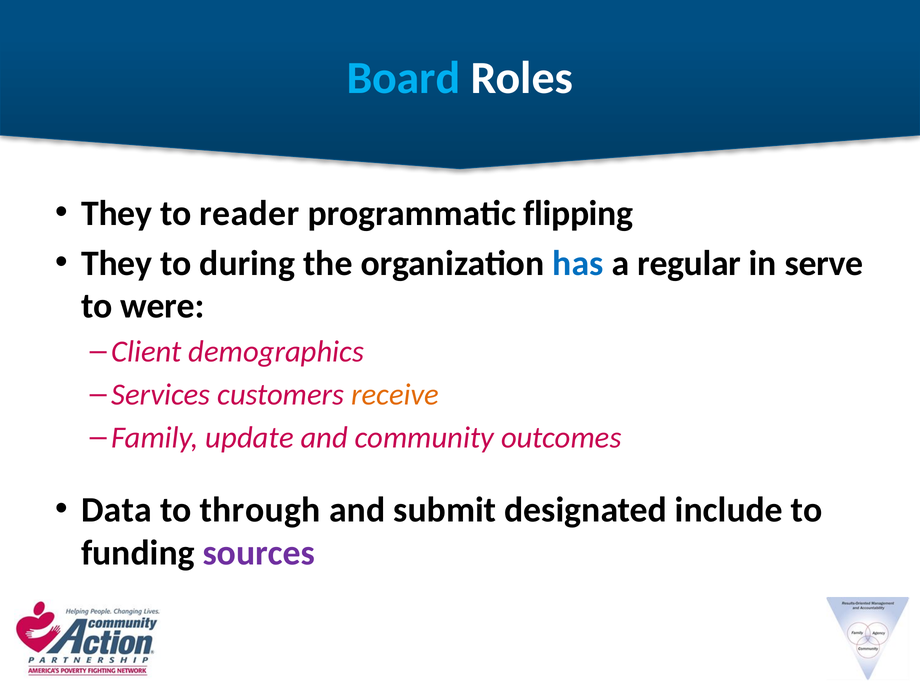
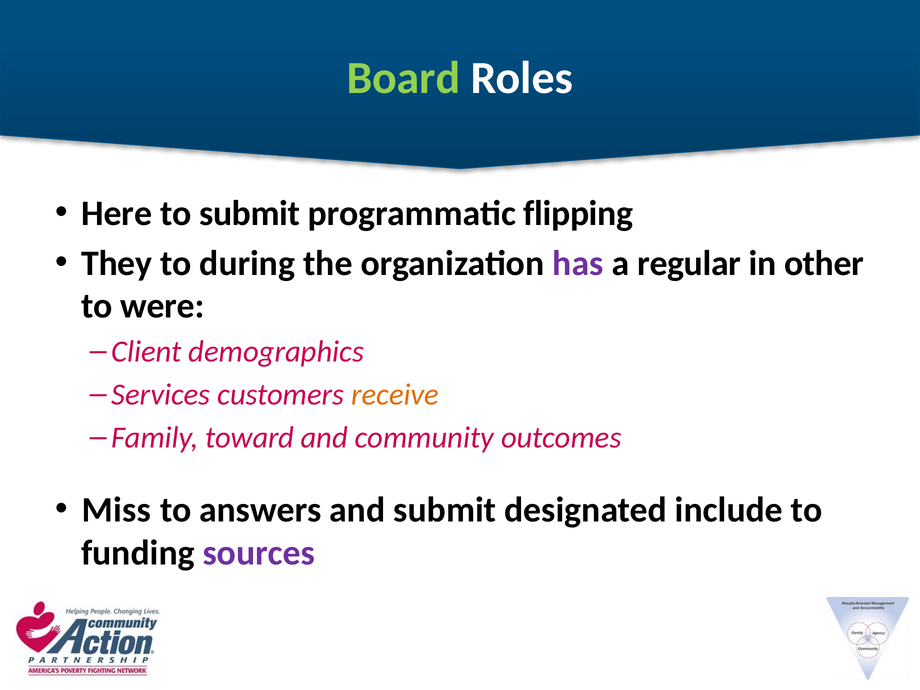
Board colour: light blue -> light green
They at (117, 213): They -> Here
to reader: reader -> submit
has colour: blue -> purple
serve: serve -> other
update: update -> toward
Data: Data -> Miss
through: through -> answers
